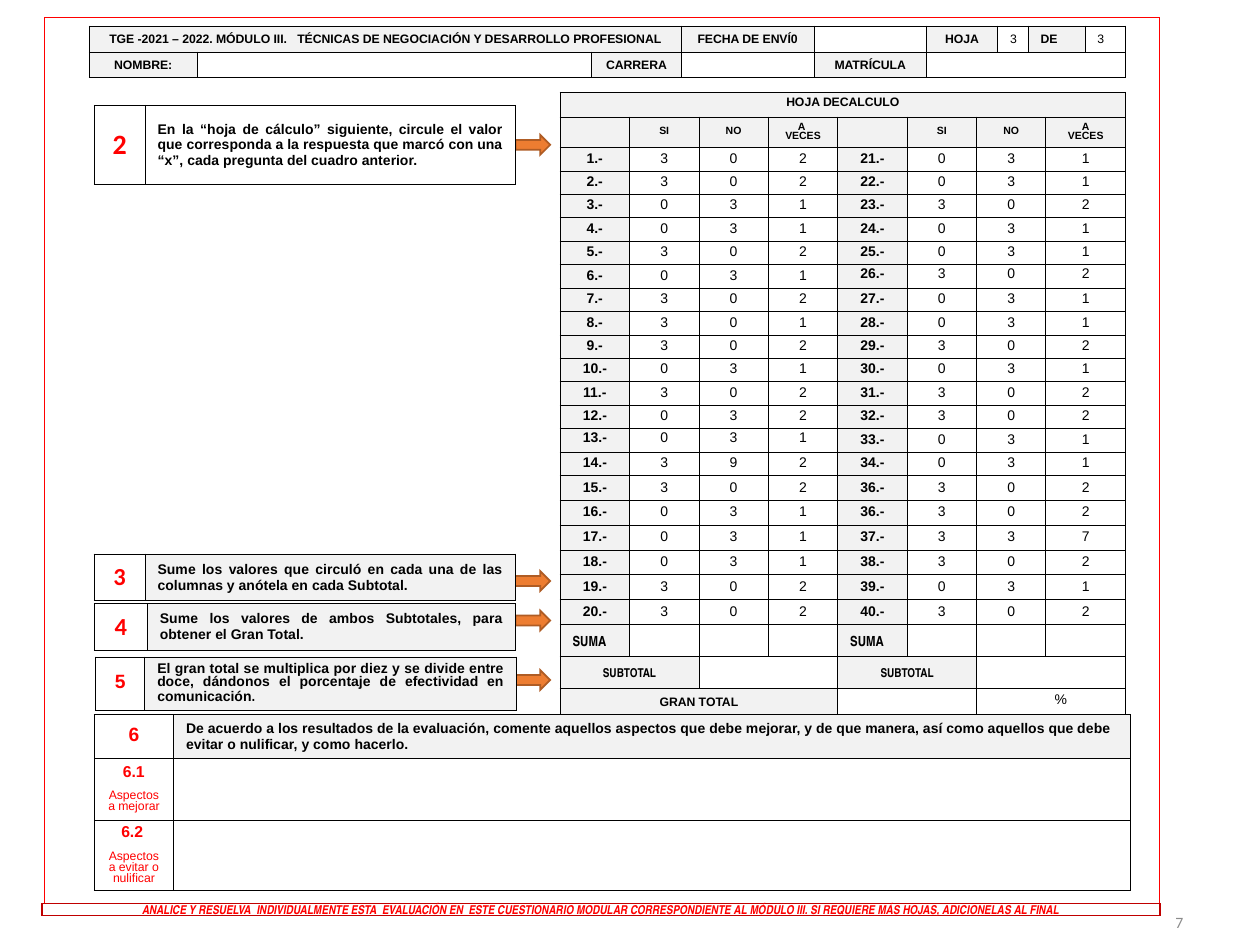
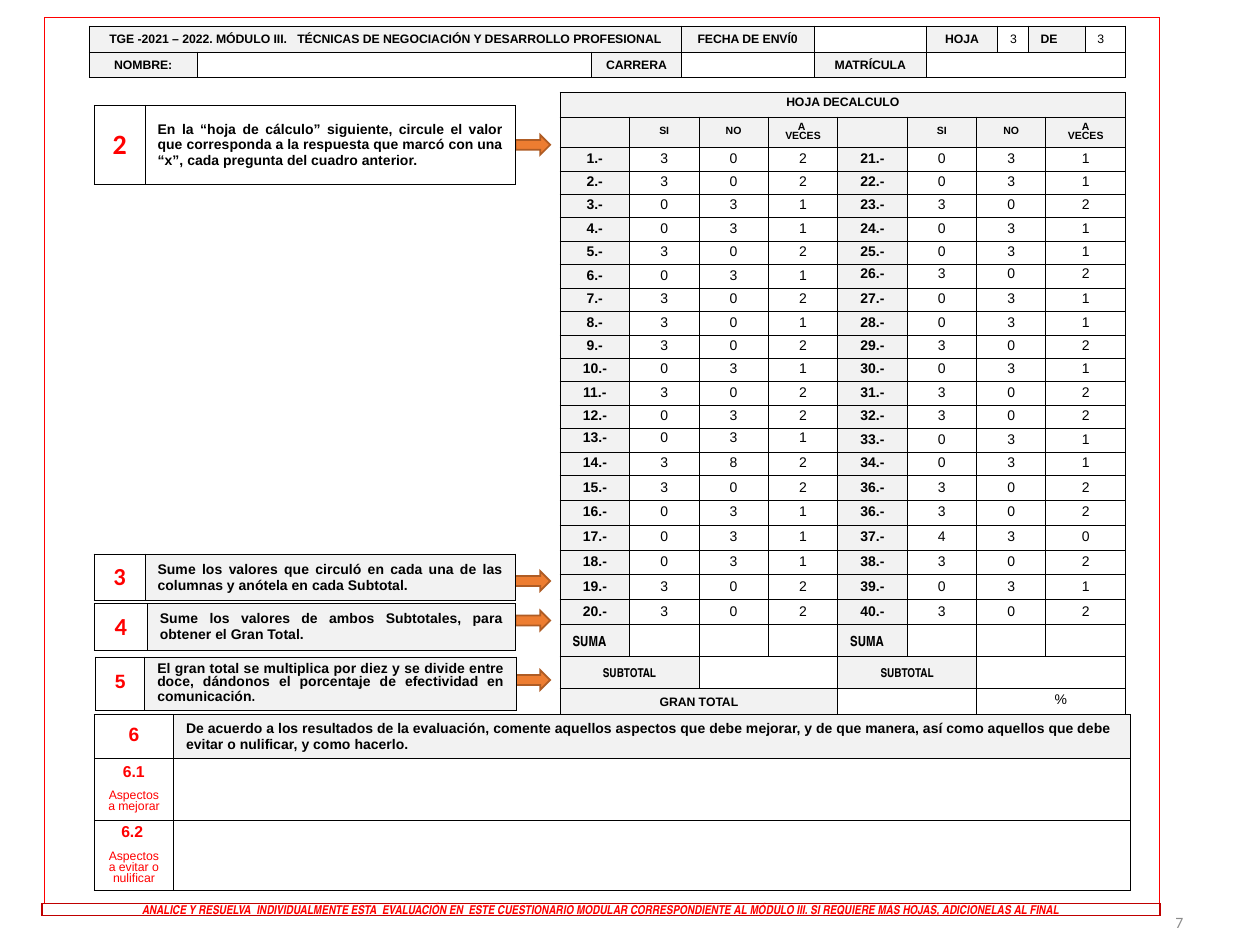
9: 9 -> 8
37.- 3: 3 -> 4
7 at (1086, 537): 7 -> 0
